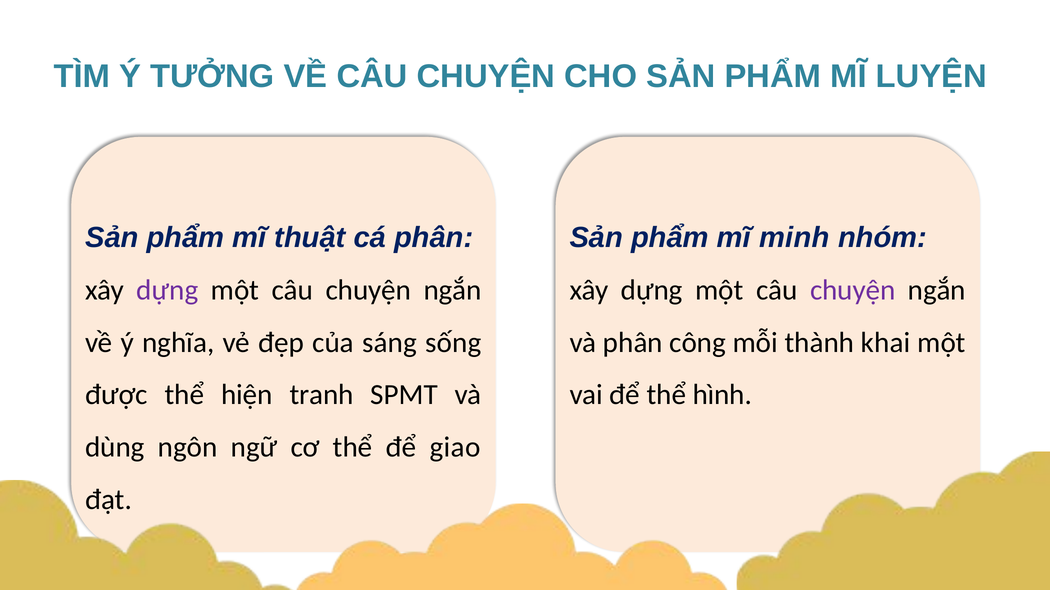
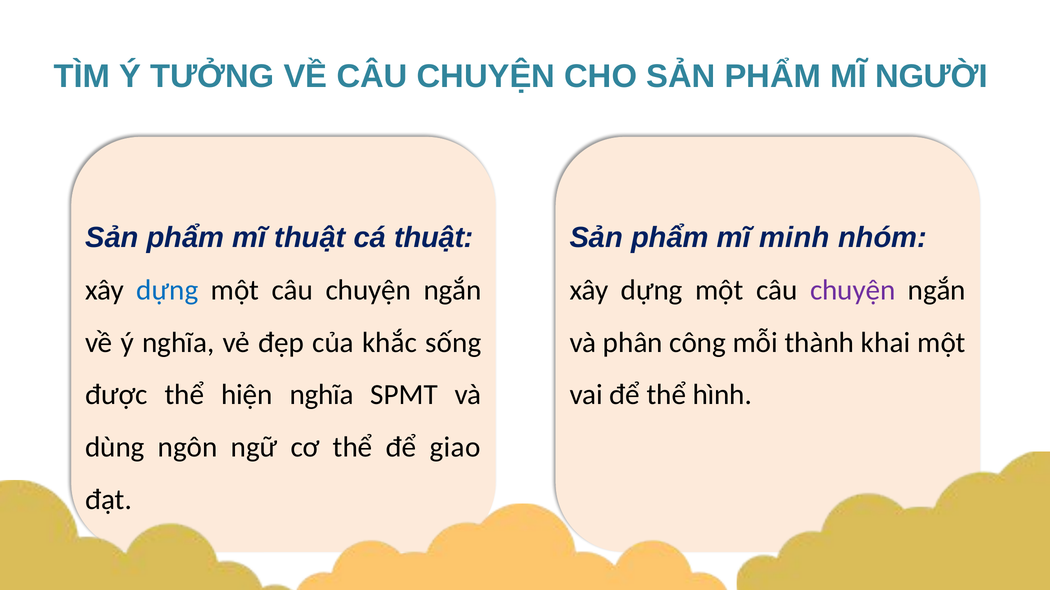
LUYỆN: LUYỆN -> NGƯỜI
cá phân: phân -> thuật
dựng at (167, 290) colour: purple -> blue
sáng: sáng -> khắc
hiện tranh: tranh -> nghĩa
